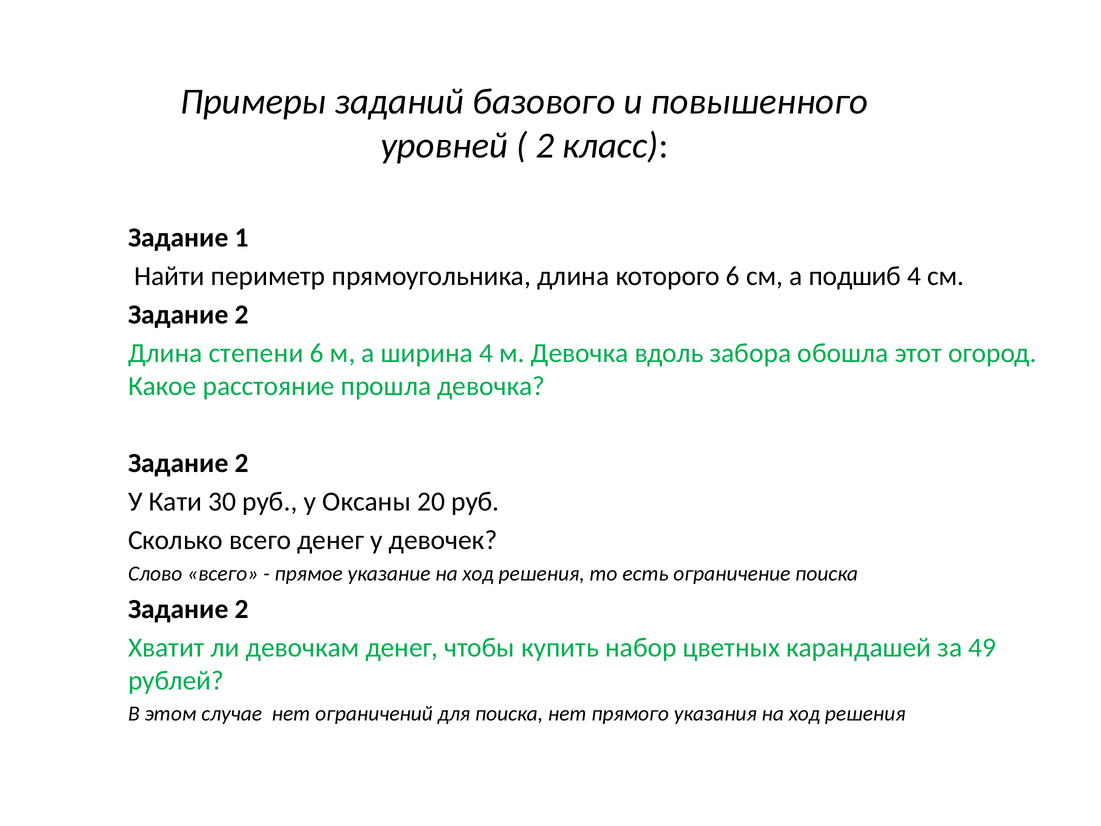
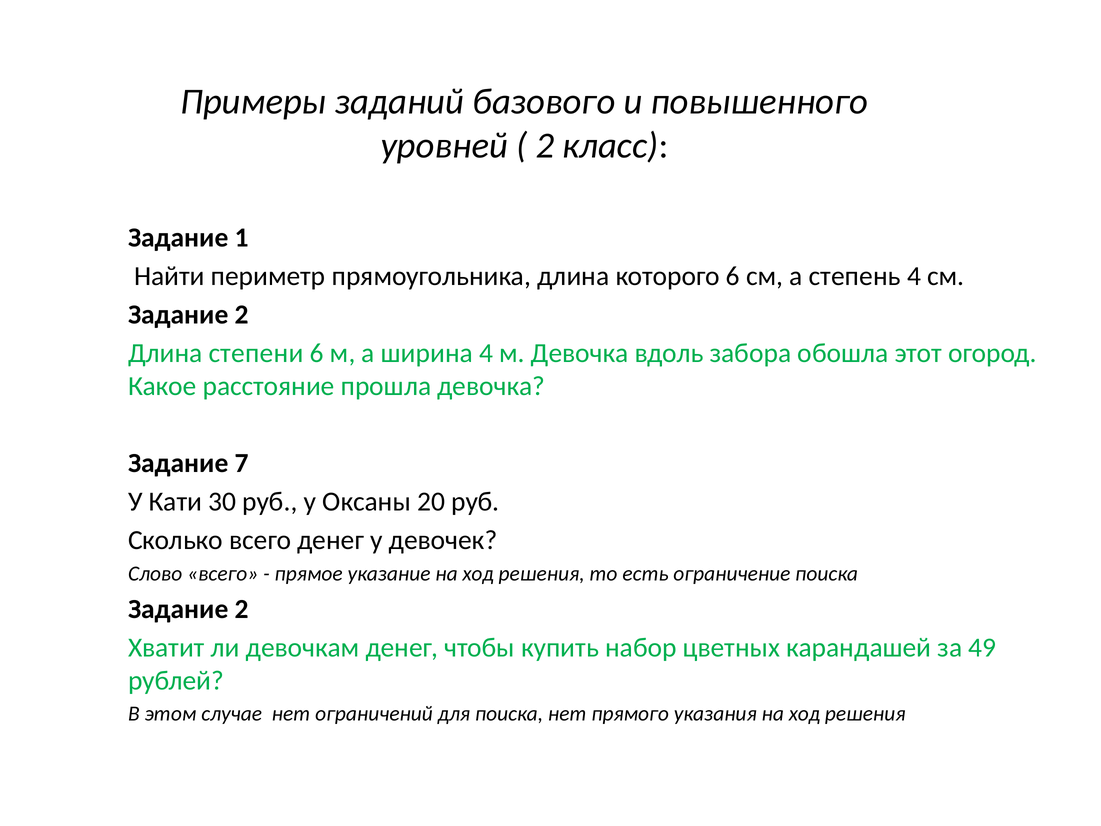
подшиб: подшиб -> степень
2 at (242, 463): 2 -> 7
